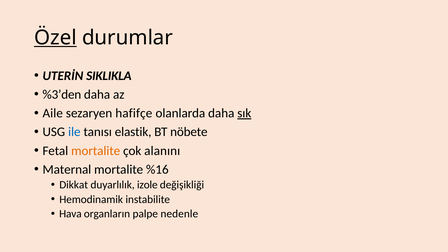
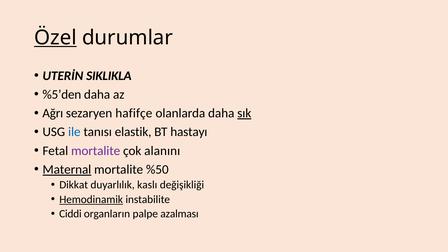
%3’den: %3’den -> %5’den
Aile: Aile -> Ağrı
nöbete: nöbete -> hastayı
mortalite at (96, 151) colour: orange -> purple
Maternal underline: none -> present
%16: %16 -> %50
izole: izole -> kaslı
Hemodinamik underline: none -> present
Hava: Hava -> Ciddi
nedenle: nedenle -> azalması
